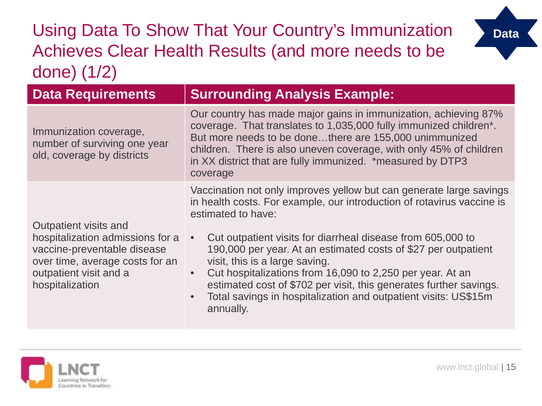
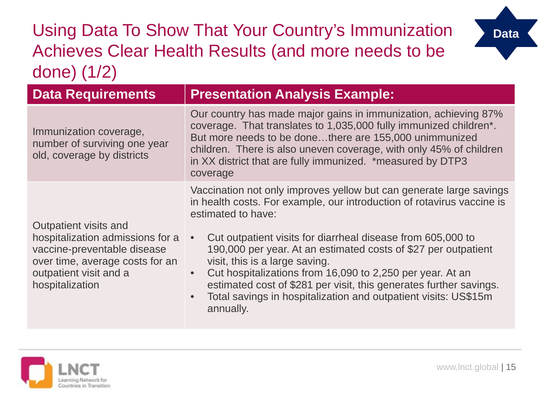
Surrounding: Surrounding -> Presentation
$702: $702 -> $281
